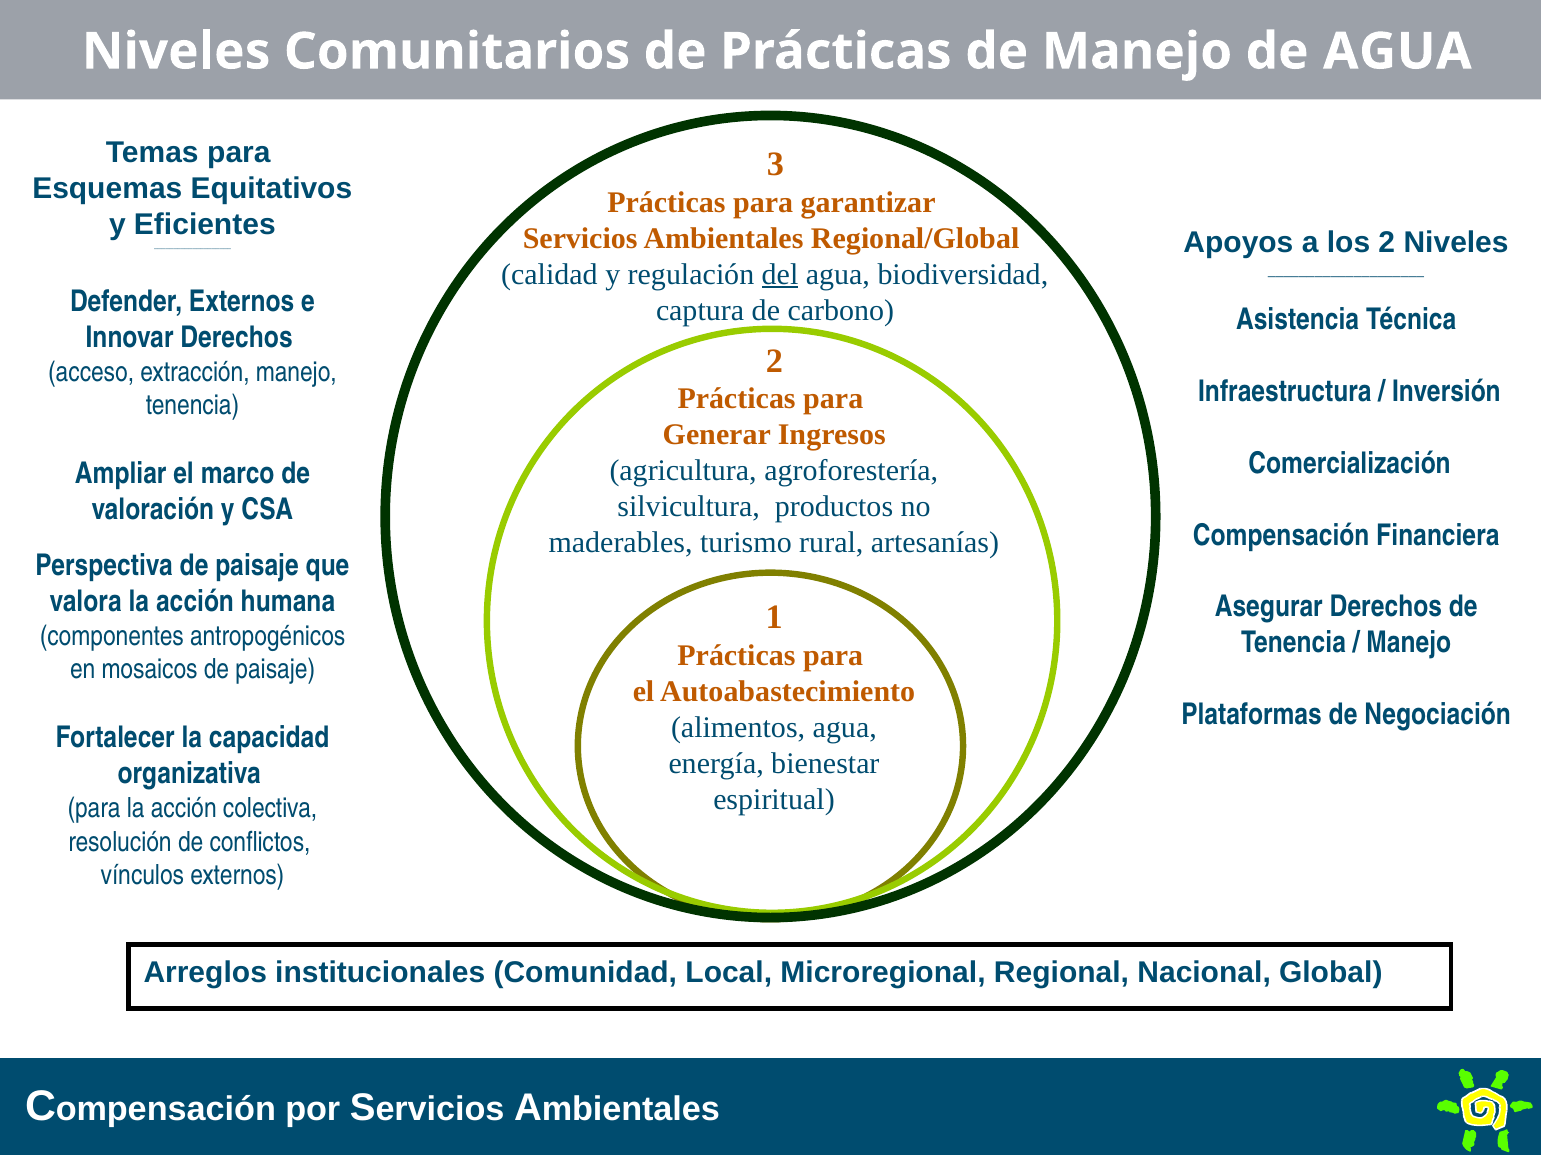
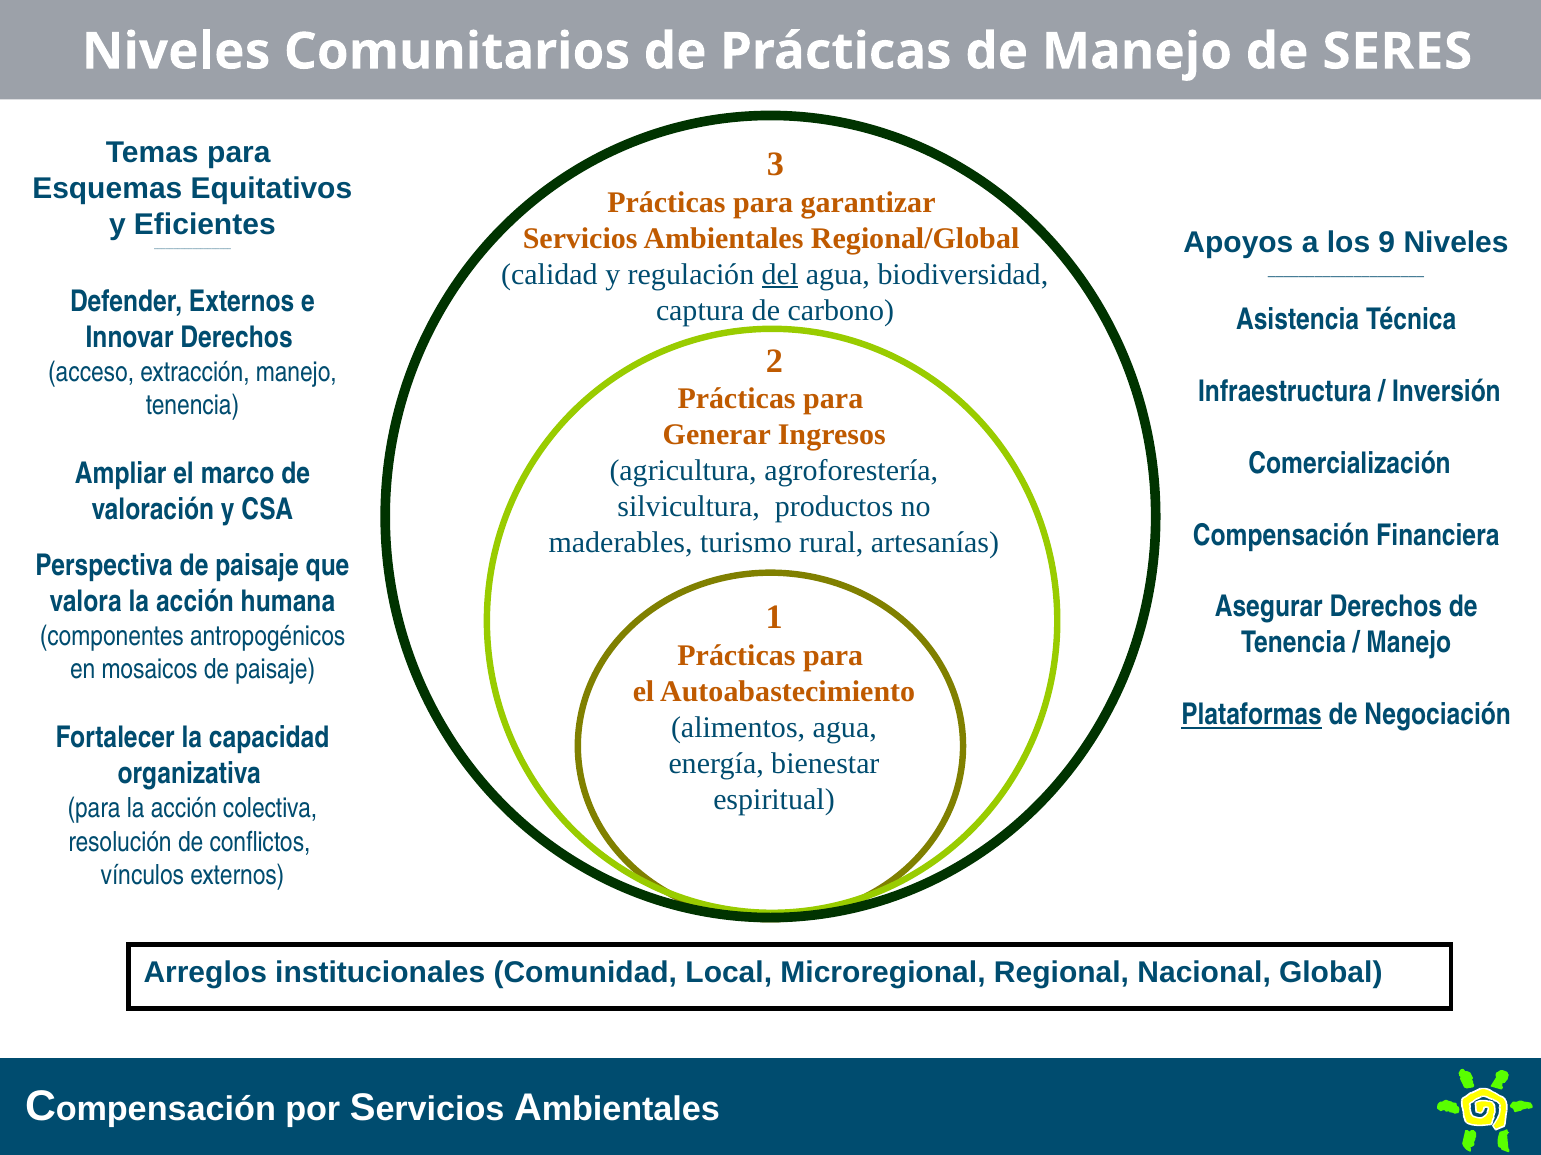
de AGUA: AGUA -> SERES
los 2: 2 -> 9
Plataformas underline: none -> present
